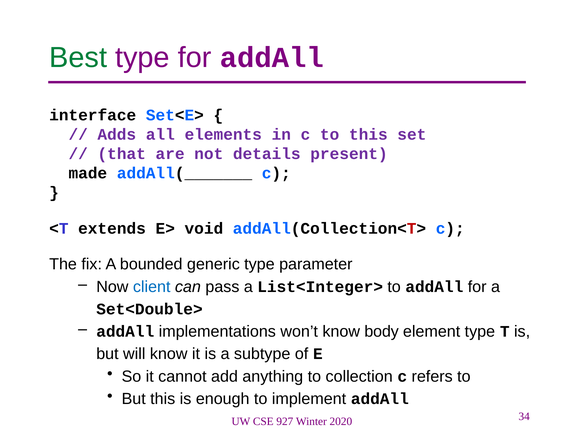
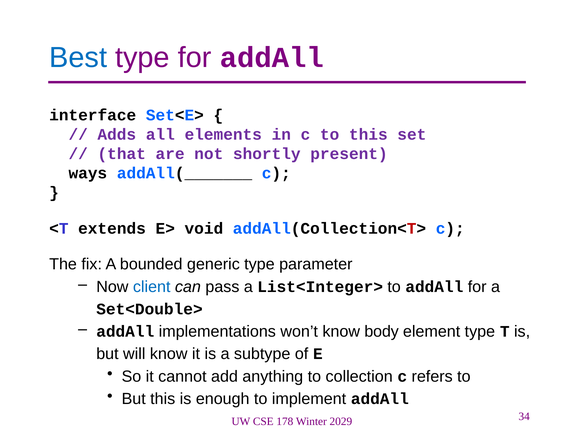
Best colour: green -> blue
details: details -> shortly
made: made -> ways
927: 927 -> 178
2020: 2020 -> 2029
